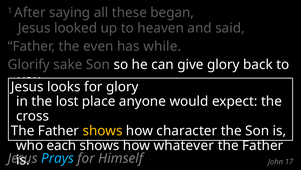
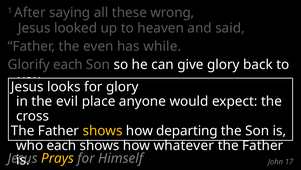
began: began -> wrong
Glorify sake: sake -> each
lost: lost -> evil
character: character -> departing
Prays colour: light blue -> yellow
